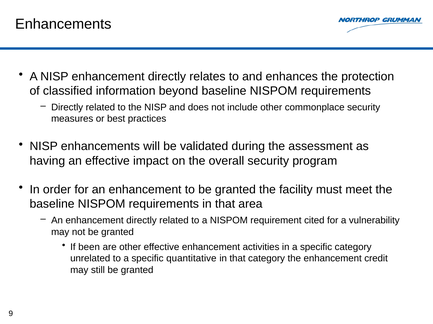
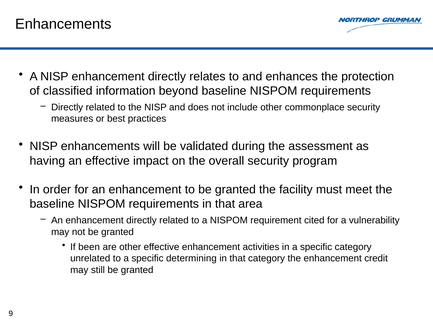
quantitative: quantitative -> determining
